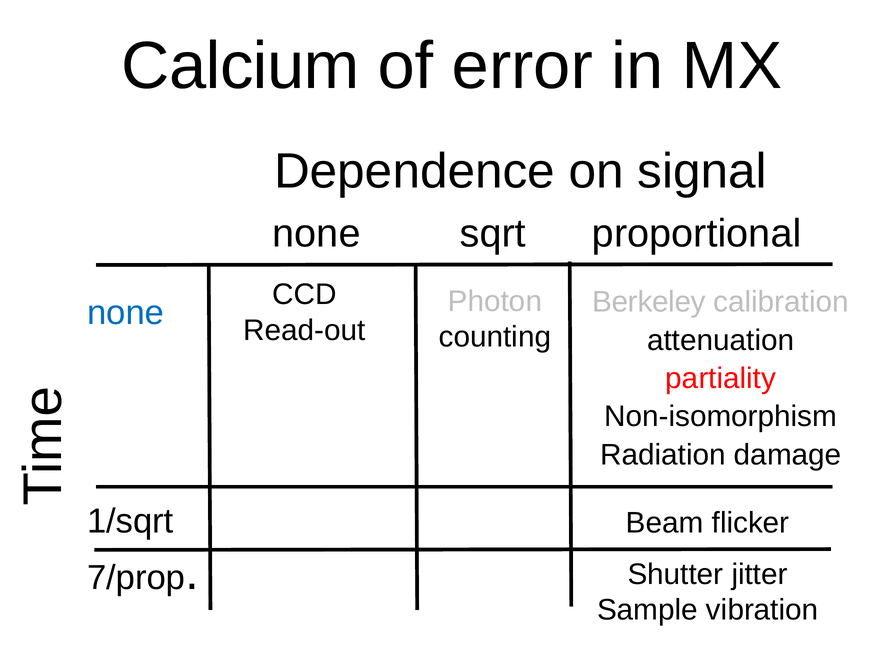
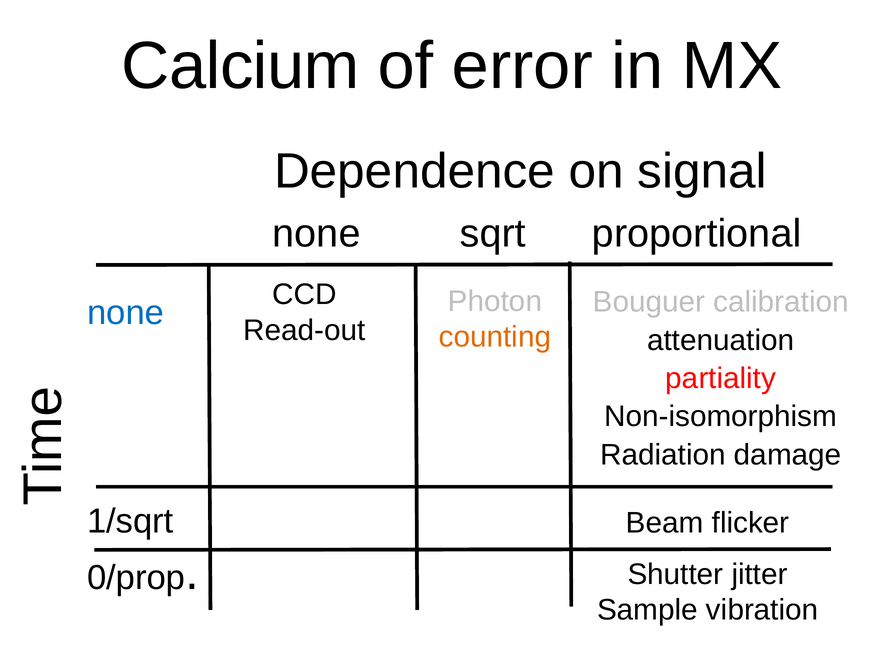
Berkeley: Berkeley -> Bouguer
counting colour: black -> orange
7/prop: 7/prop -> 0/prop
